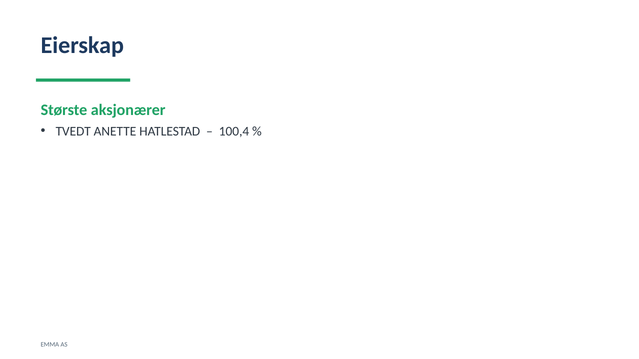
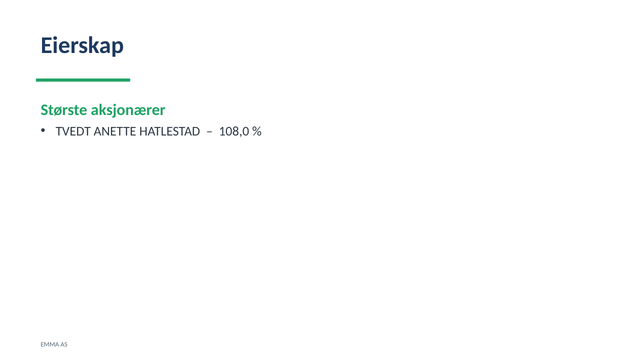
100,4: 100,4 -> 108,0
